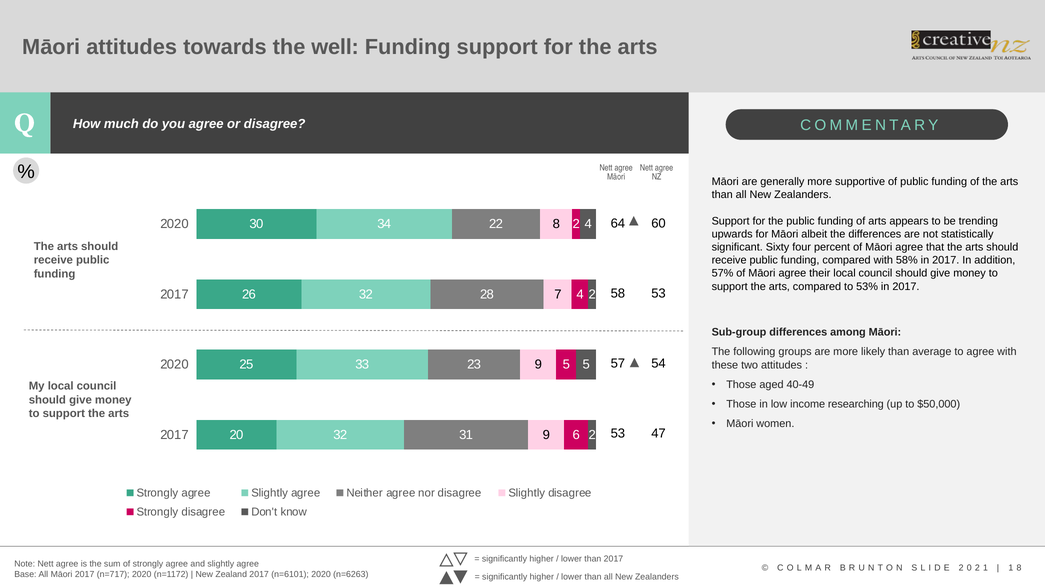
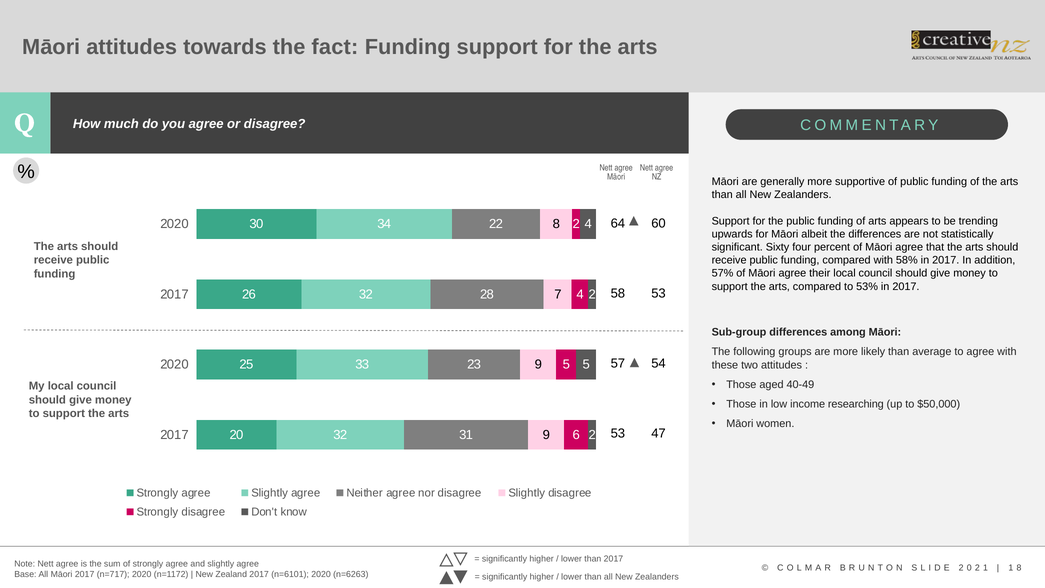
well: well -> fact
